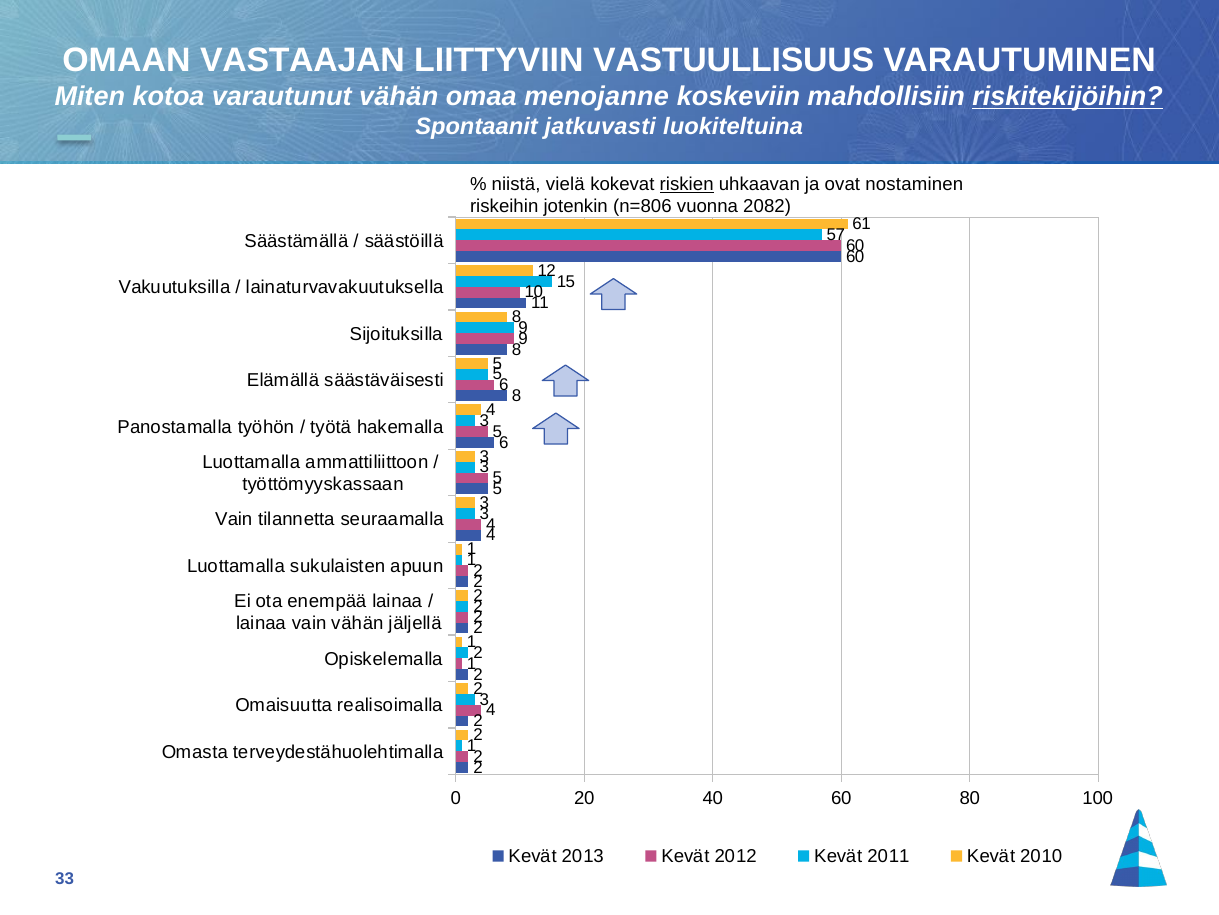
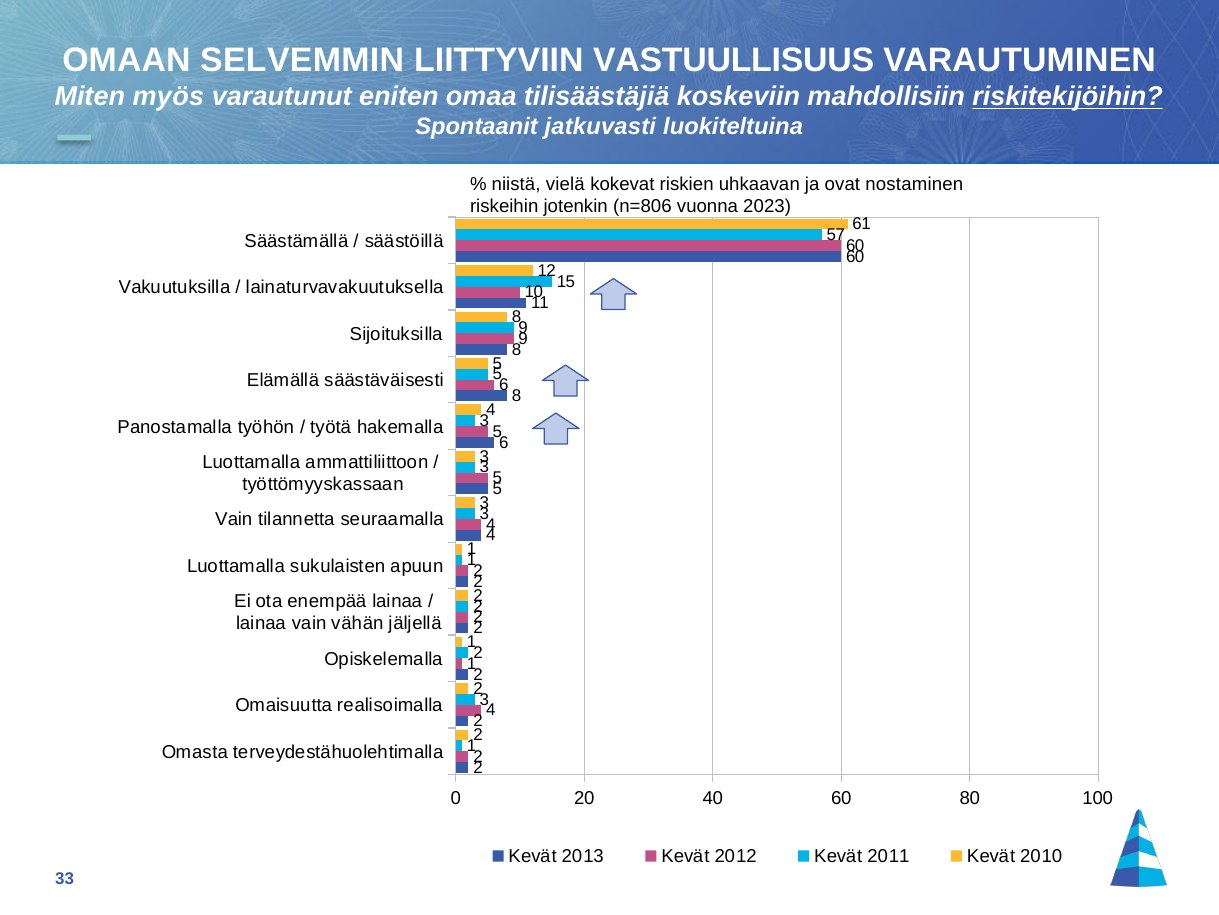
VASTAAJAN: VASTAAJAN -> SELVEMMIN
kotoa: kotoa -> myös
varautunut vähän: vähän -> eniten
menojanne: menojanne -> tilisäästäjiä
riskien underline: present -> none
2082: 2082 -> 2023
